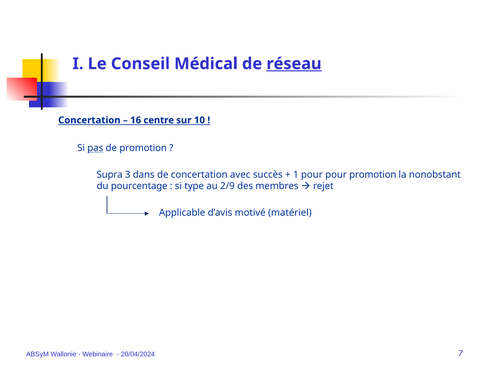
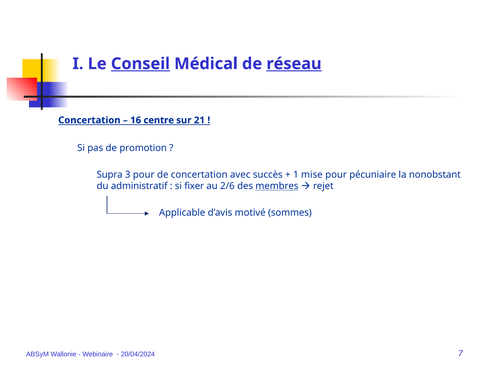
Conseil underline: none -> present
10: 10 -> 21
pas underline: present -> none
3 dans: dans -> pour
1 pour: pour -> mise
pour promotion: promotion -> pécuniaire
pourcentage: pourcentage -> administratif
type: type -> fixer
2/9: 2/9 -> 2/6
membres underline: none -> present
matériel: matériel -> sommes
